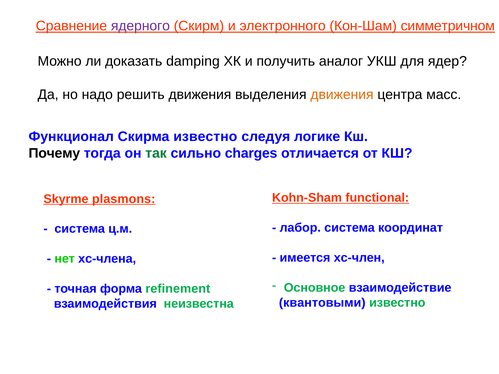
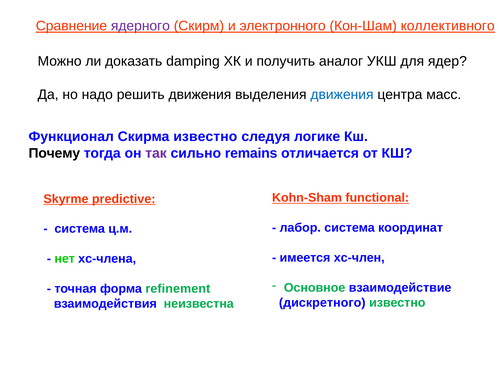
симметричном: симметричном -> коллективного
движения at (342, 95) colour: orange -> blue
так colour: green -> purple
charges: charges -> remains
plasmons: plasmons -> predictive
квантовыми: квантовыми -> дискретного
